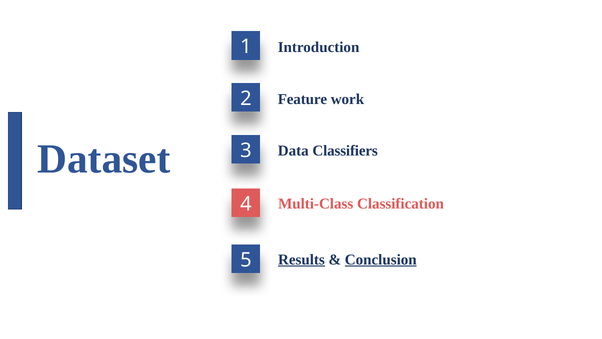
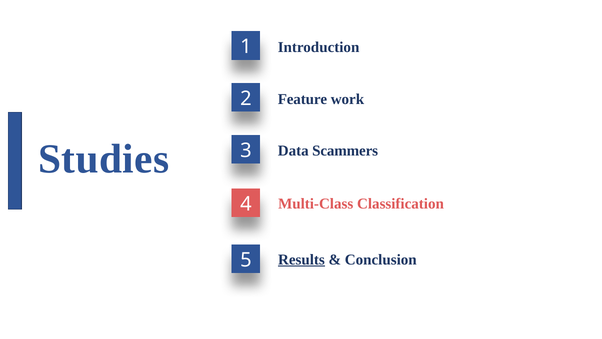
Dataset: Dataset -> Studies
Classifiers: Classifiers -> Scammers
Conclusion underline: present -> none
